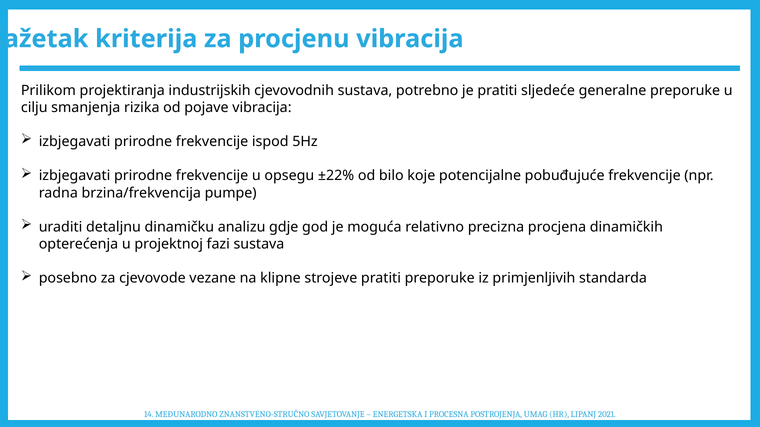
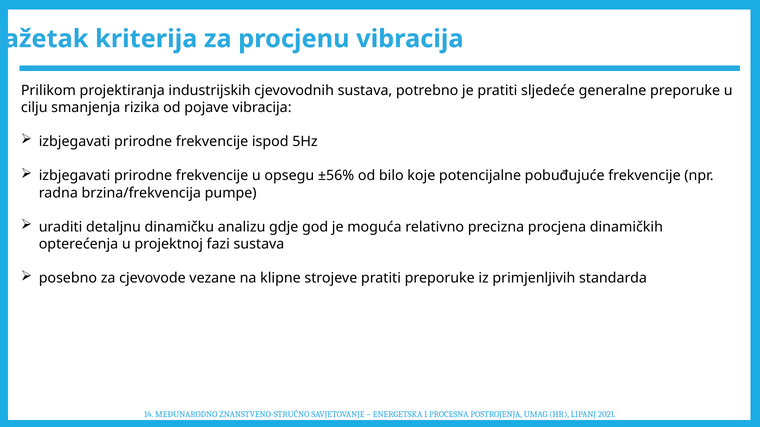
±22%: ±22% -> ±56%
